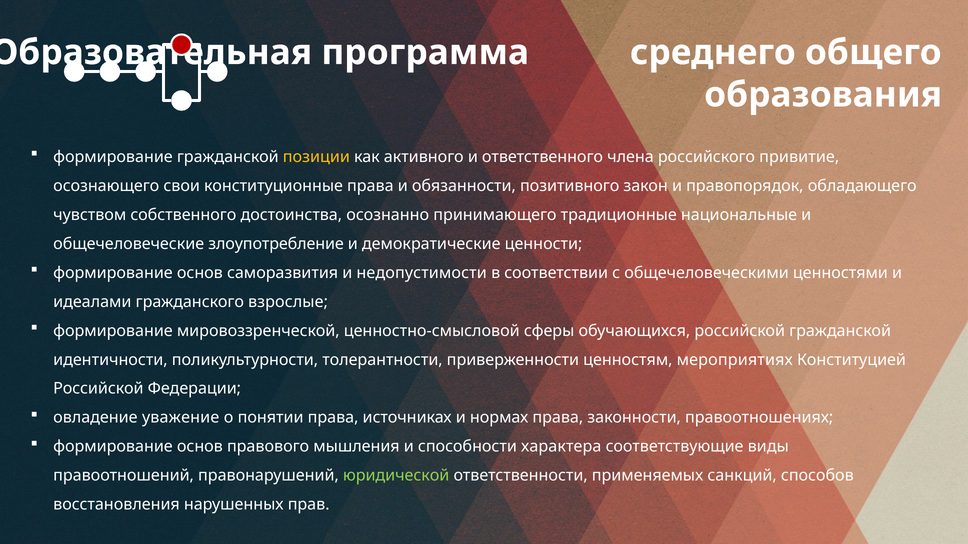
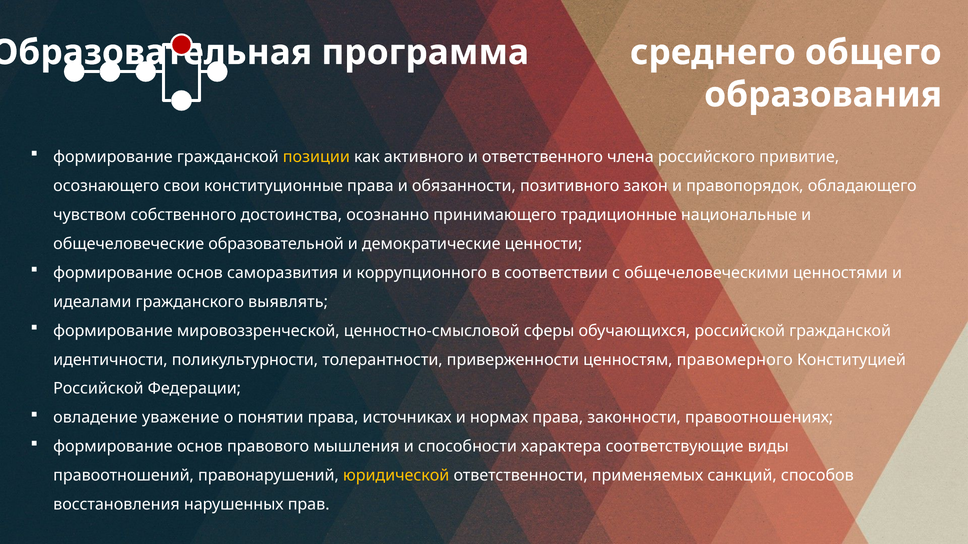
злоупотребление: злоупотребление -> образовательной
недопустимости: недопустимости -> коррупционного
взрослые: взрослые -> выявлять
мероприятиях: мероприятиях -> правомерного
юридической colour: light green -> yellow
